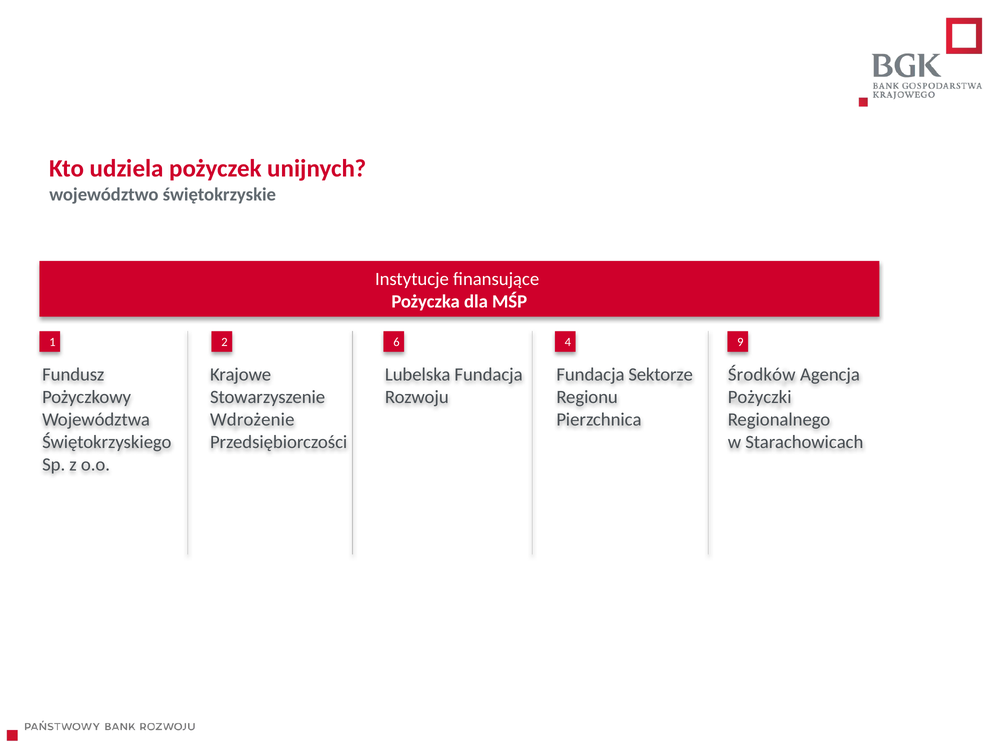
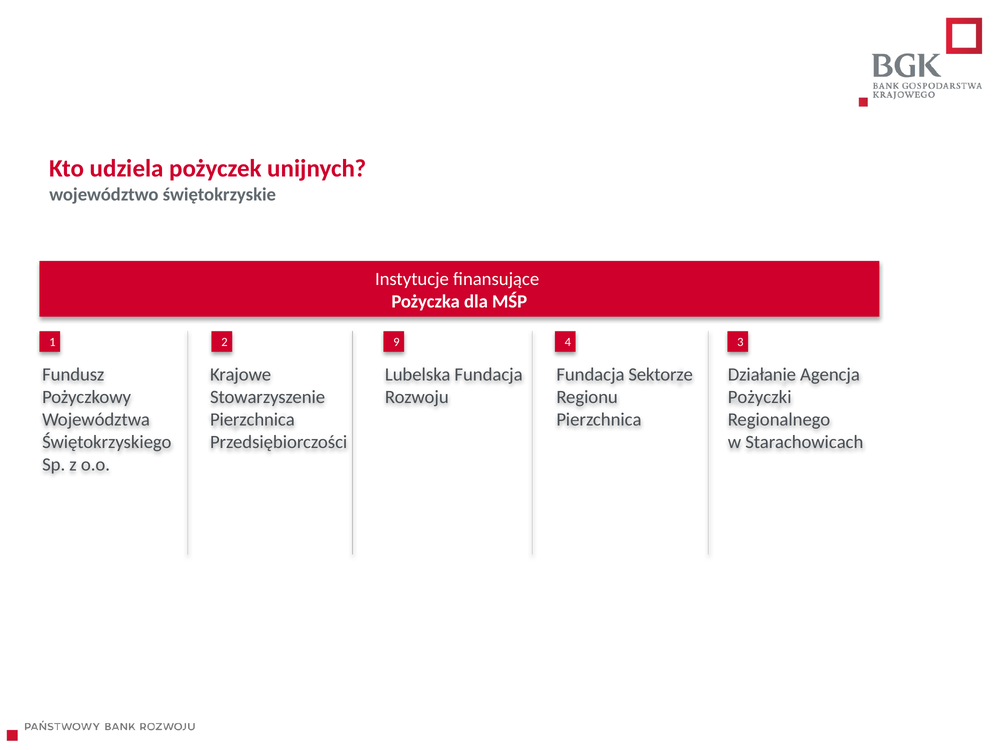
6: 6 -> 9
9: 9 -> 3
Środków: Środków -> Działanie
Wdrożenie at (252, 419): Wdrożenie -> Pierzchnica
